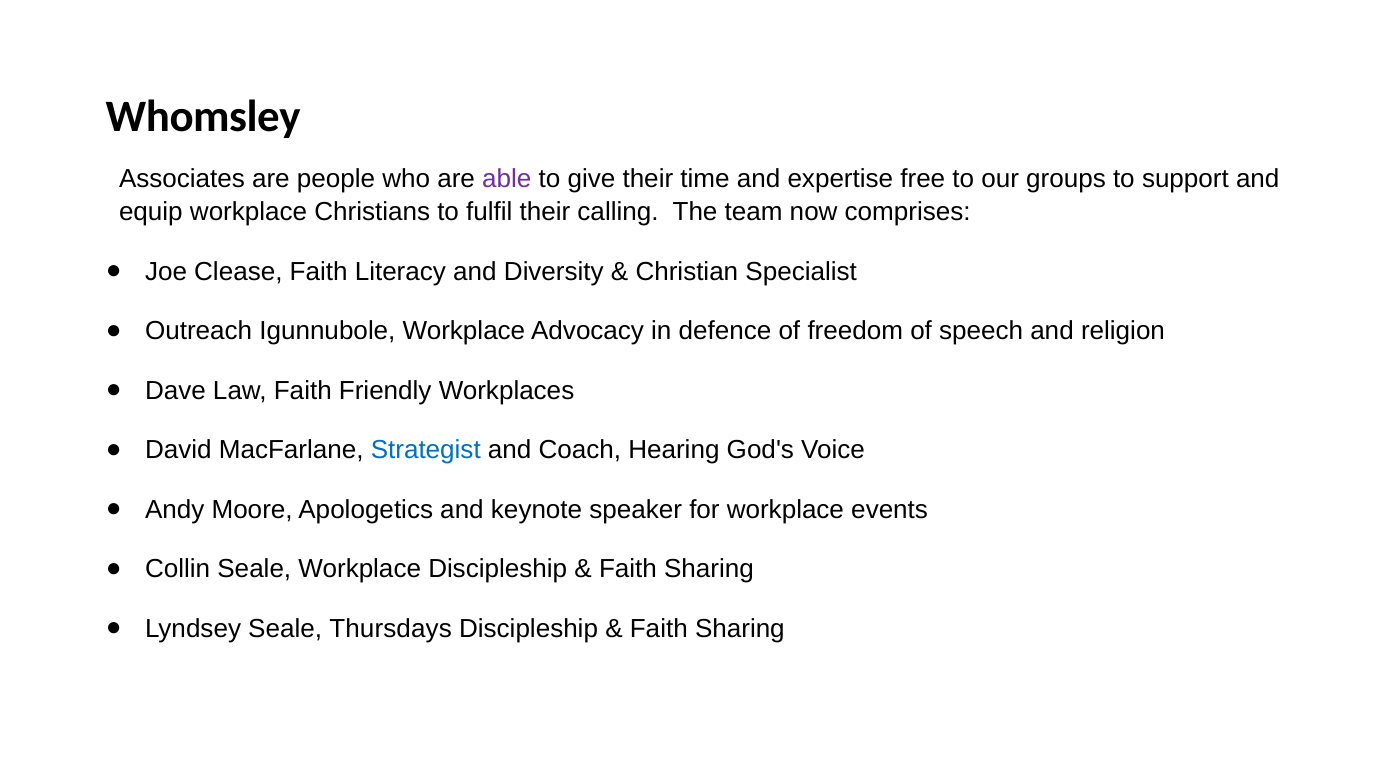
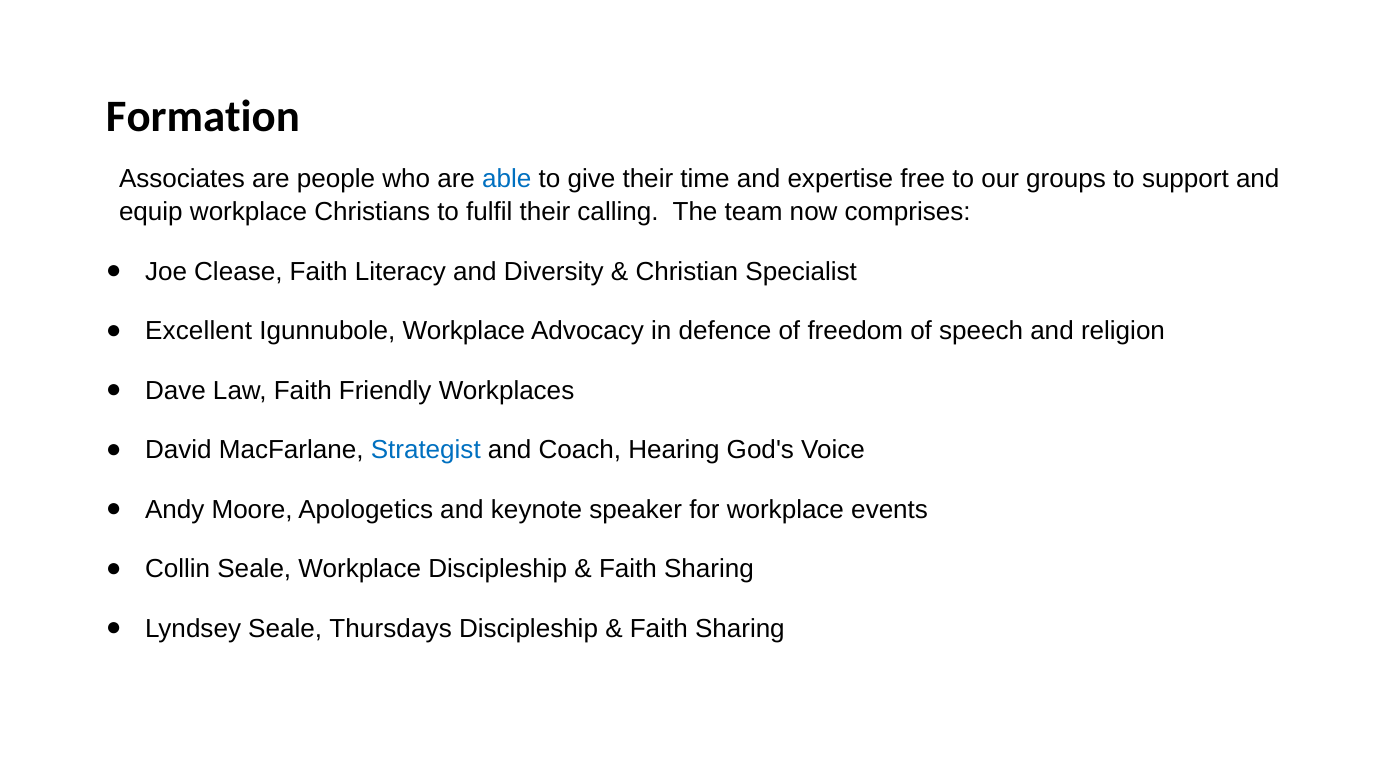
Whomsley: Whomsley -> Formation
able colour: purple -> blue
Outreach: Outreach -> Excellent
